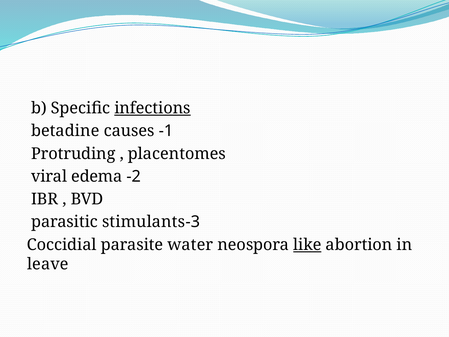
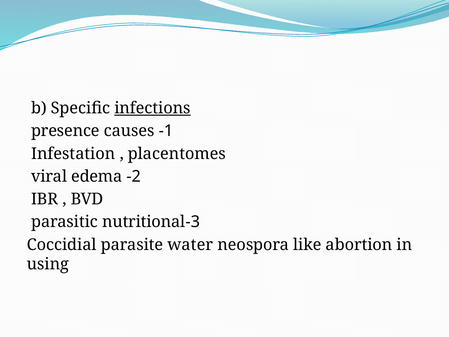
betadine: betadine -> presence
Protruding: Protruding -> Infestation
stimulants: stimulants -> nutritional
like underline: present -> none
leave: leave -> using
